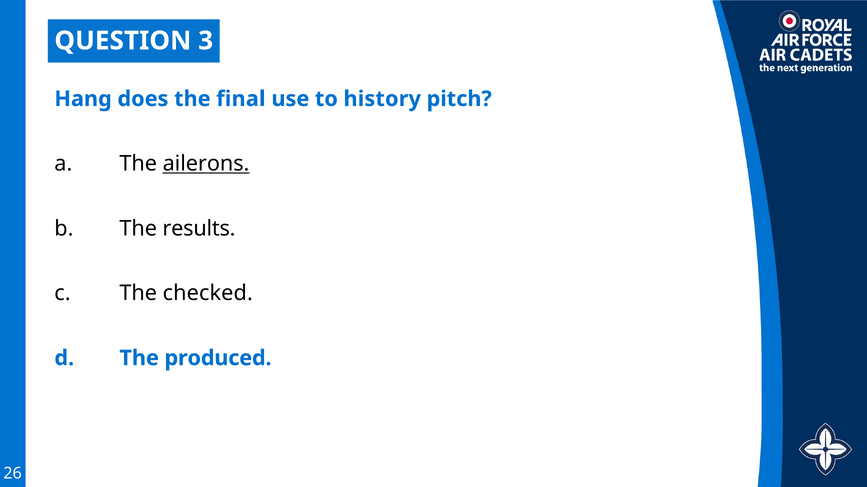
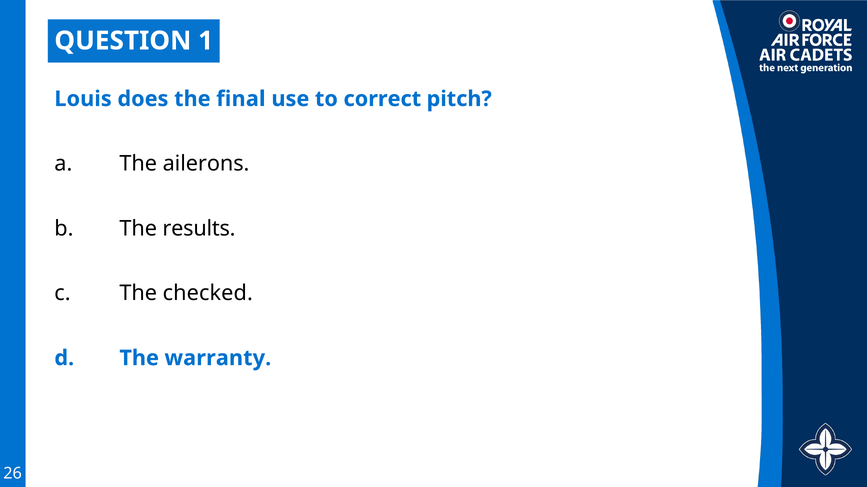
3: 3 -> 1
Hang: Hang -> Louis
history: history -> correct
ailerons underline: present -> none
produced: produced -> warranty
